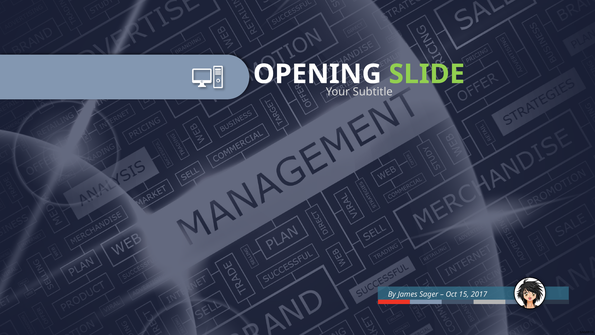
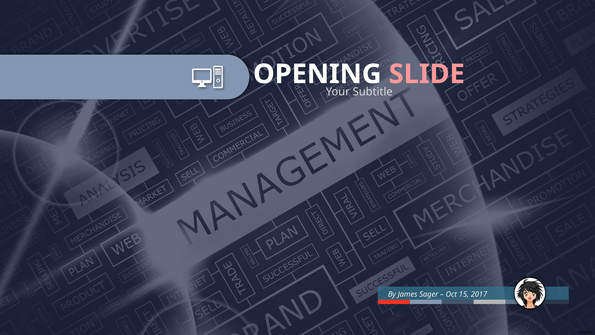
SLIDE colour: light green -> pink
